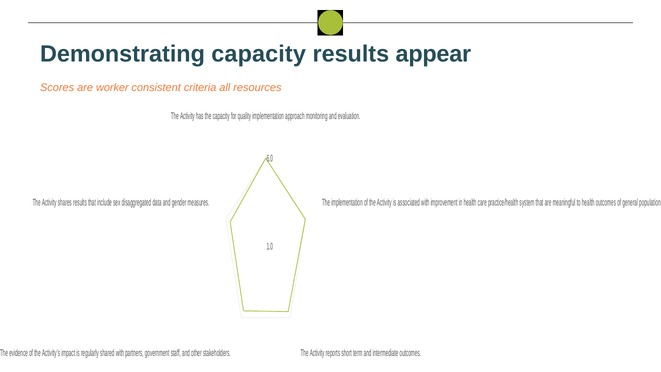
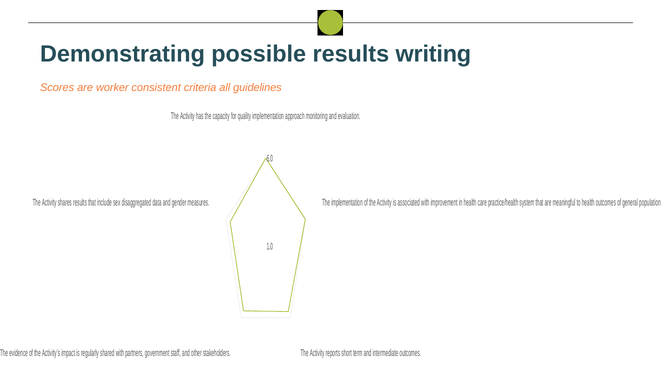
Demonstrating capacity: capacity -> possible
appear: appear -> writing
resources: resources -> guidelines
